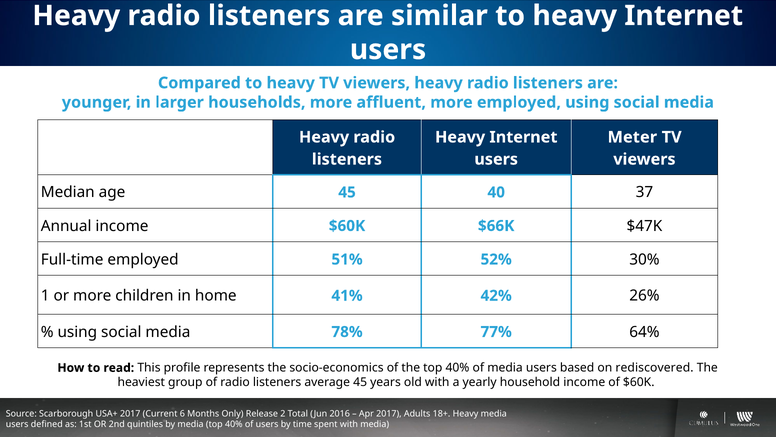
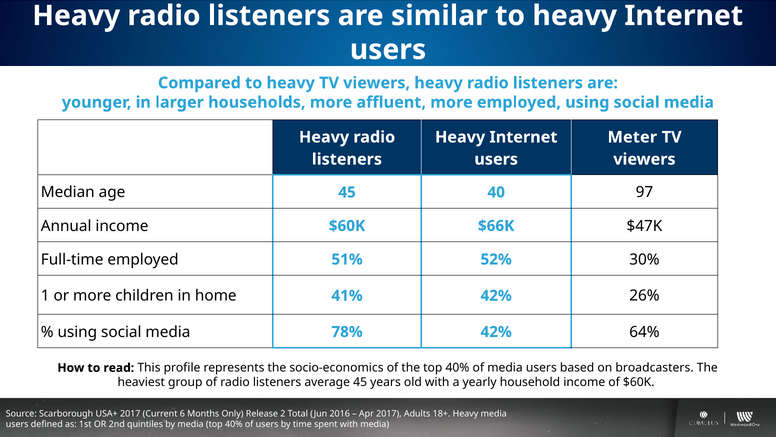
37: 37 -> 97
78% 77%: 77% -> 42%
rediscovered: rediscovered -> broadcasters
